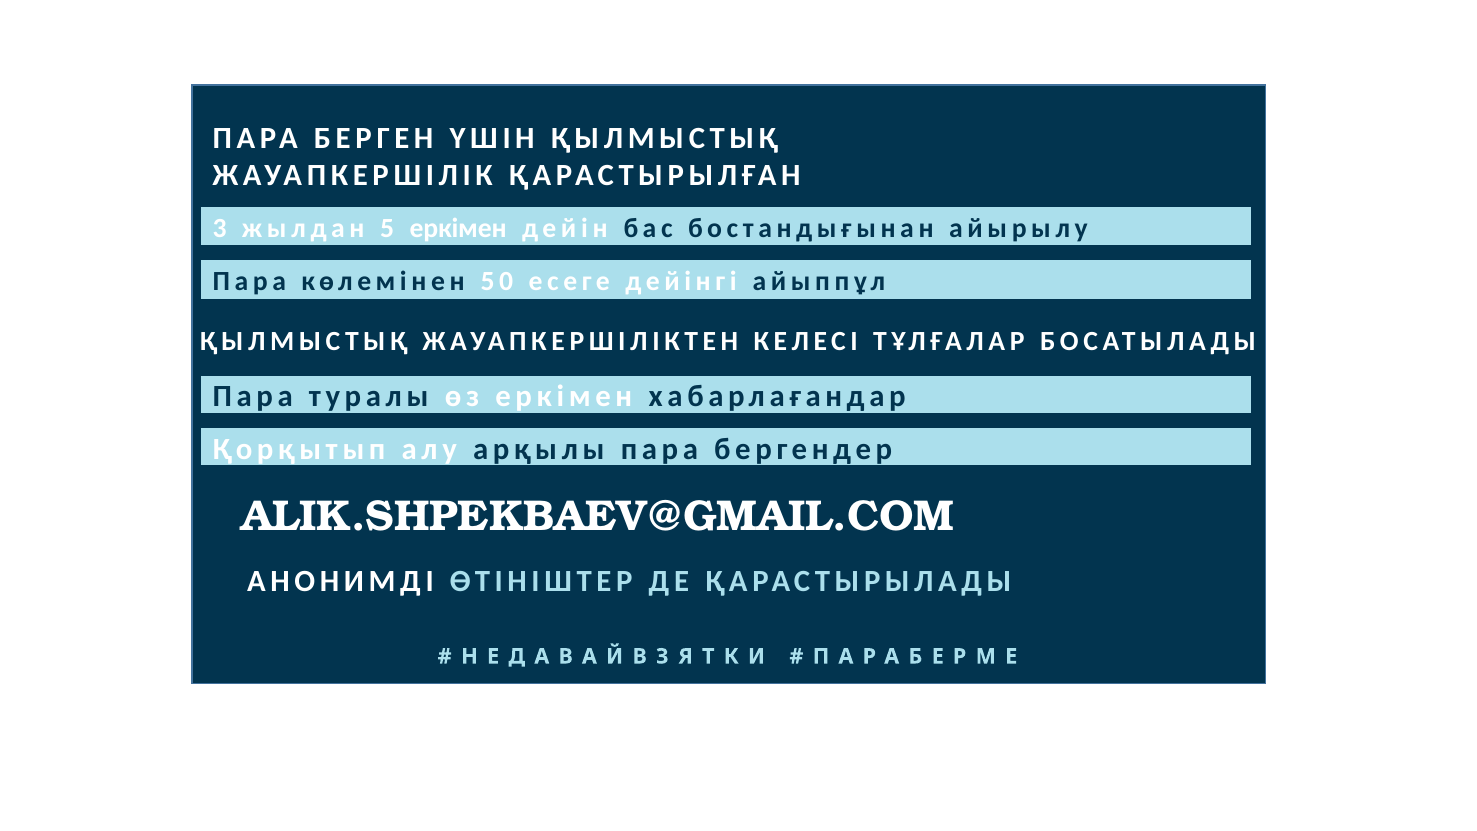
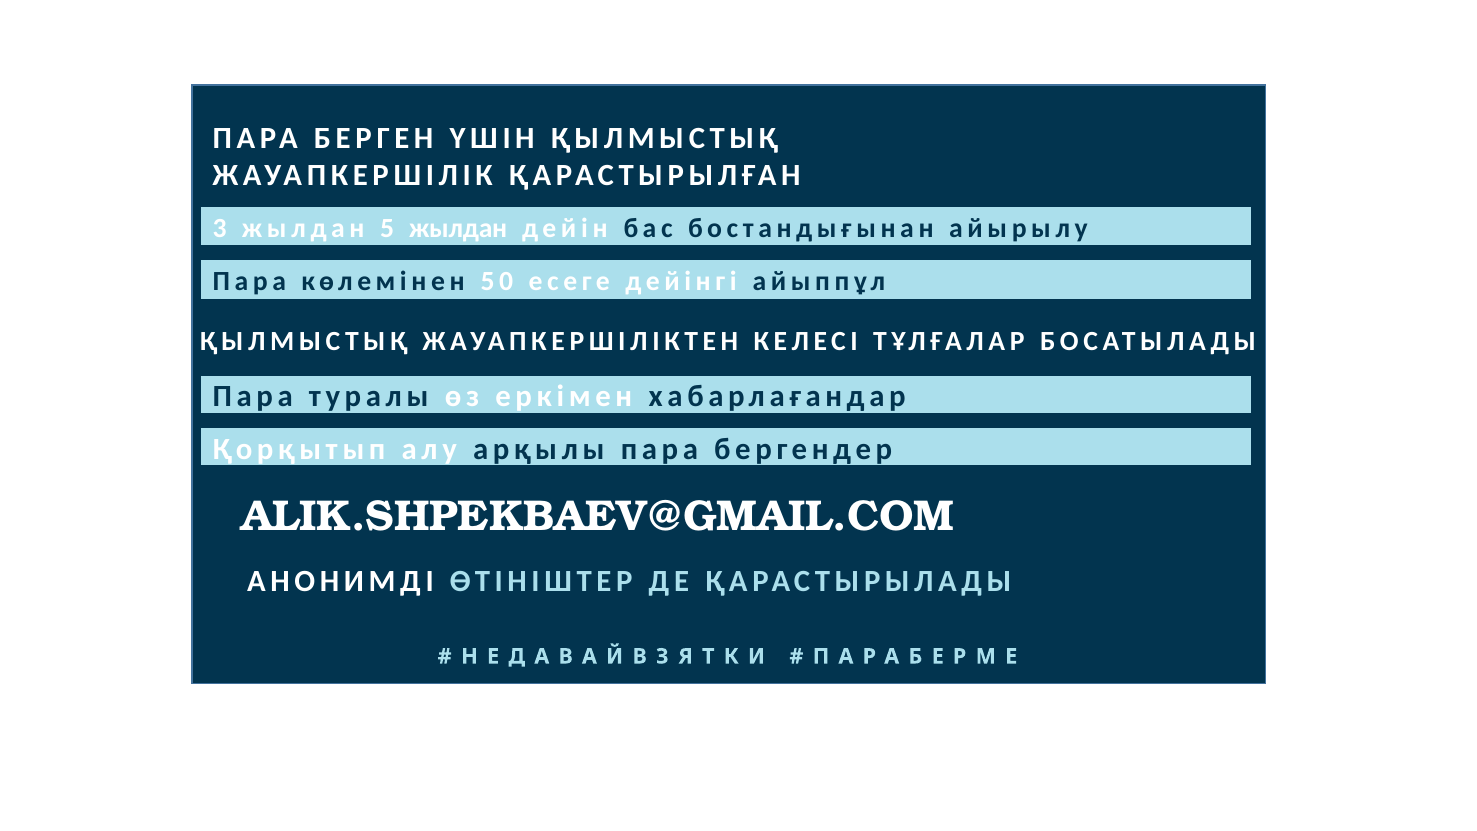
5 еркімен: еркімен -> жылдан
